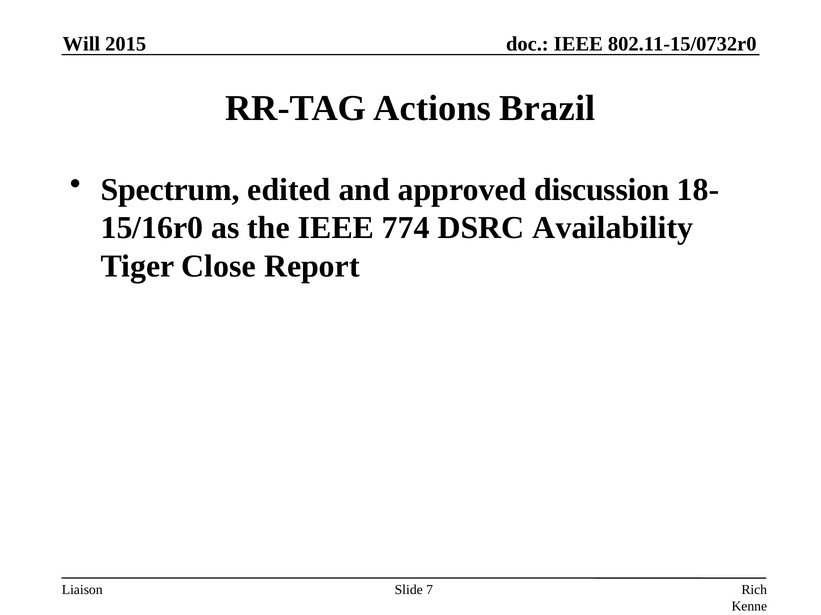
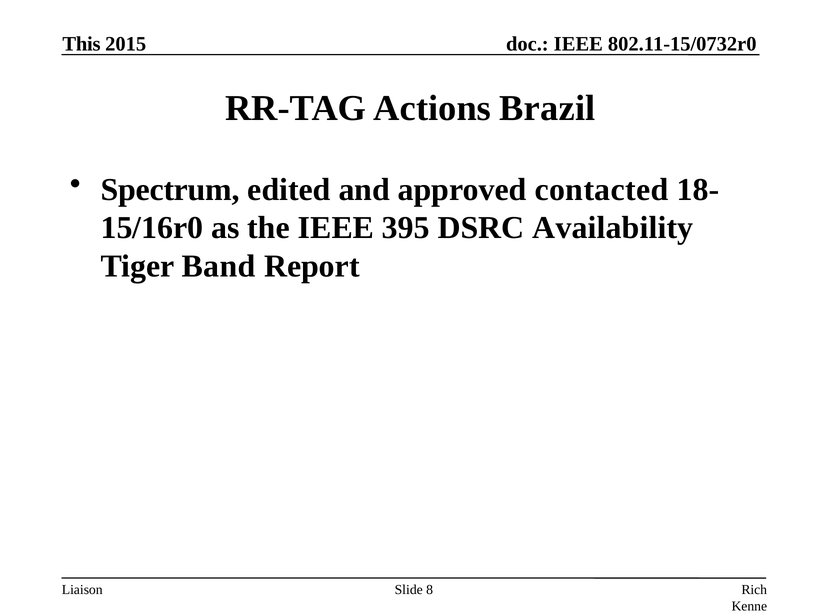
Will: Will -> This
discussion: discussion -> contacted
774: 774 -> 395
Close: Close -> Band
7: 7 -> 8
